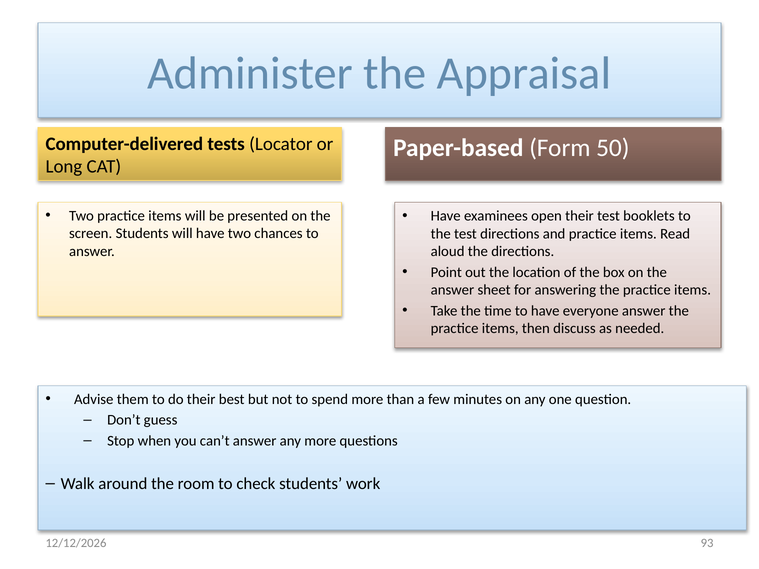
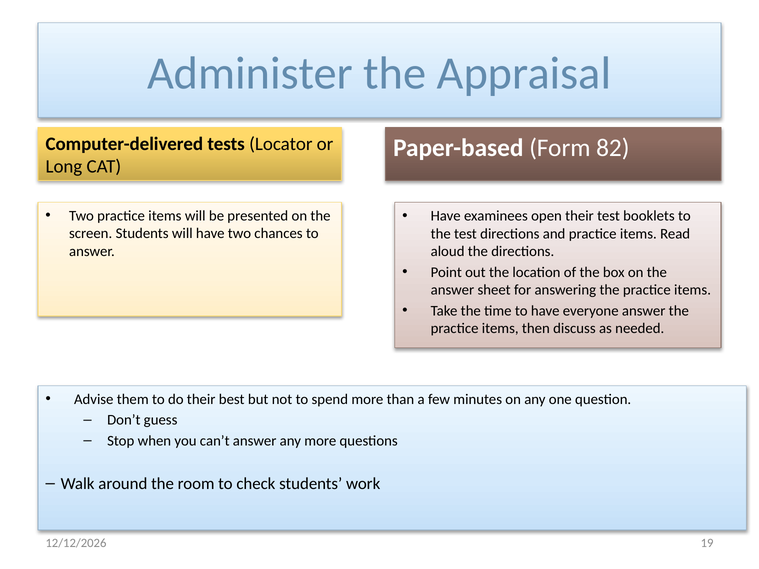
50: 50 -> 82
93: 93 -> 19
